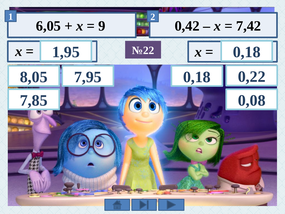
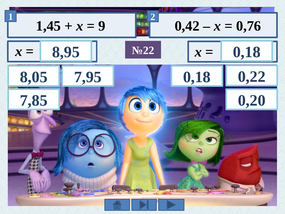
6,05: 6,05 -> 1,45
7,42: 7,42 -> 0,76
1,95: 1,95 -> 8,95
0,08: 0,08 -> 0,20
